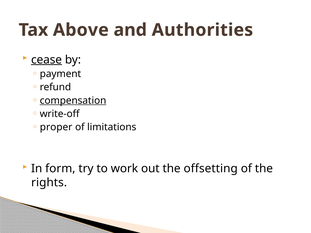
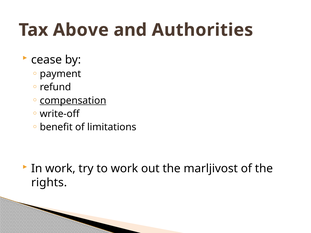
cease underline: present -> none
proper: proper -> benefit
In form: form -> work
offsetting: offsetting -> marljivost
